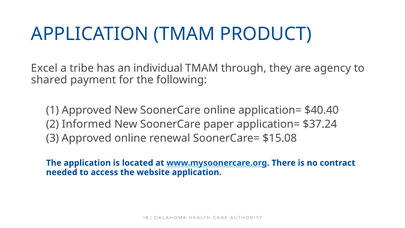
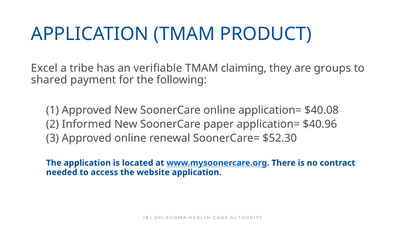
individual: individual -> verifiable
through: through -> claiming
agency: agency -> groups
$40.40: $40.40 -> $40.08
$37.24: $37.24 -> $40.96
$15.08: $15.08 -> $52.30
